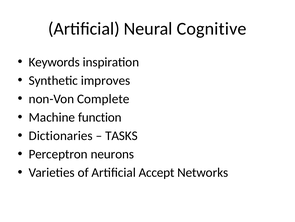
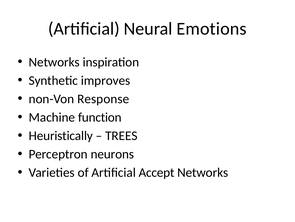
Cognitive: Cognitive -> Emotions
Keywords at (54, 62): Keywords -> Networks
Complete: Complete -> Response
Dictionaries: Dictionaries -> Heuristically
TASKS: TASKS -> TREES
